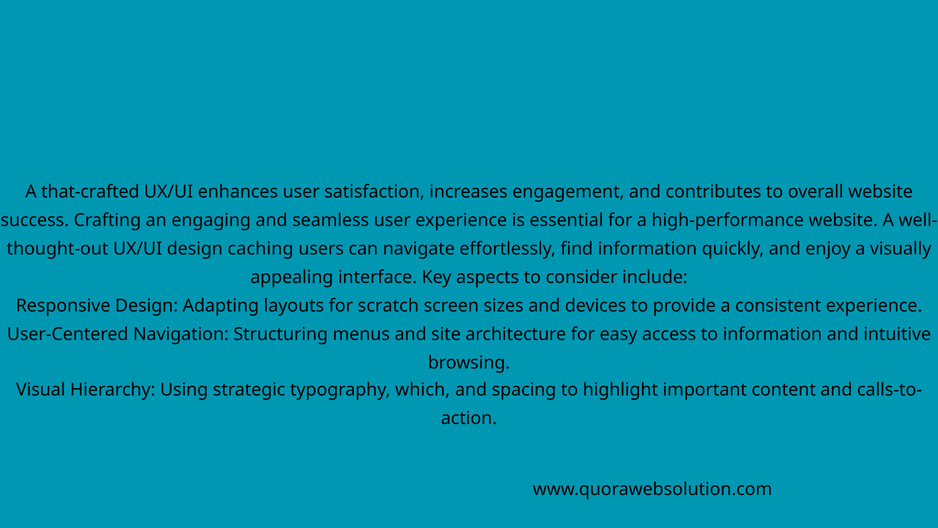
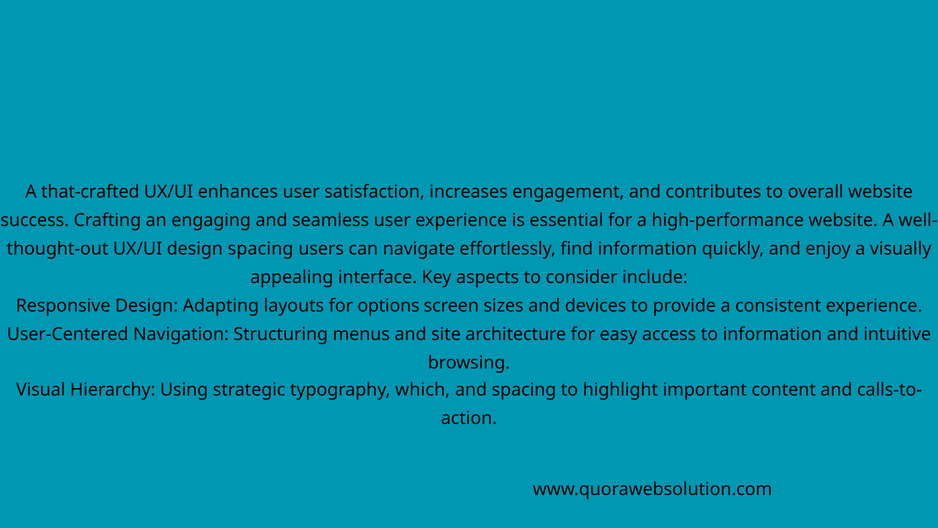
design caching: caching -> spacing
scratch: scratch -> options
